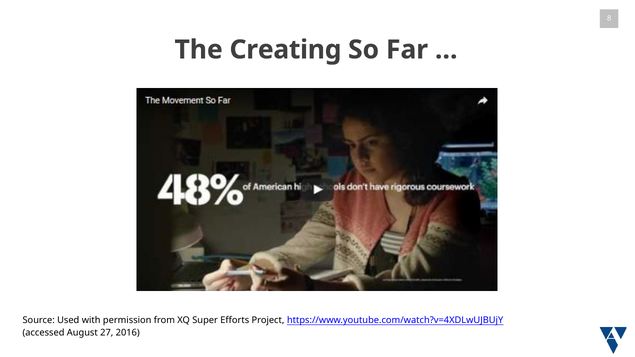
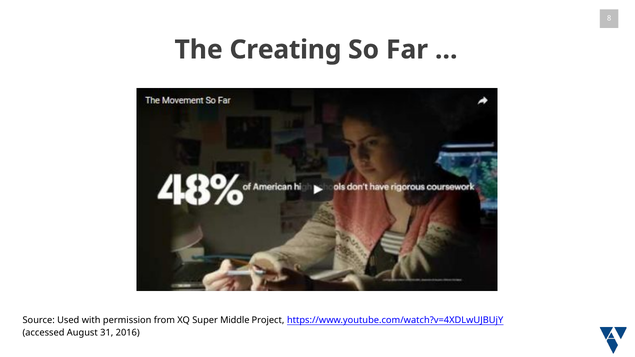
Efforts: Efforts -> Middle
27: 27 -> 31
